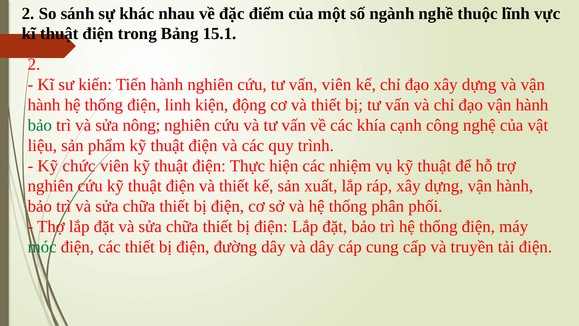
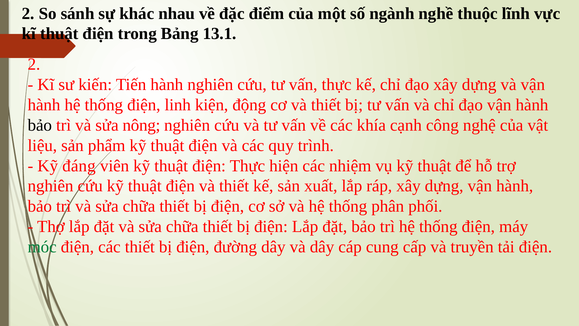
15.1: 15.1 -> 13.1
vấn viên: viên -> thực
bảo at (40, 125) colour: green -> black
chức: chức -> đáng
